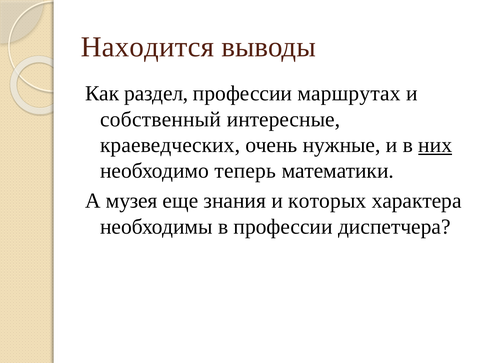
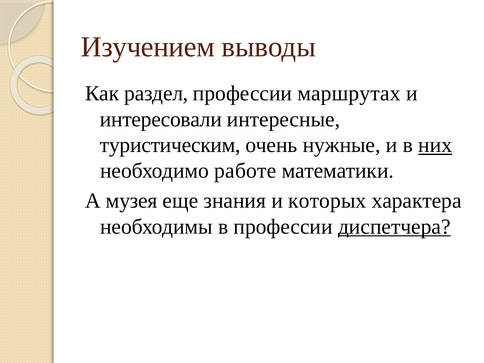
Находится: Находится -> Изучением
собственный: собственный -> интересовали
краеведческих: краеведческих -> туристическим
теперь: теперь -> работе
диспетчера underline: none -> present
